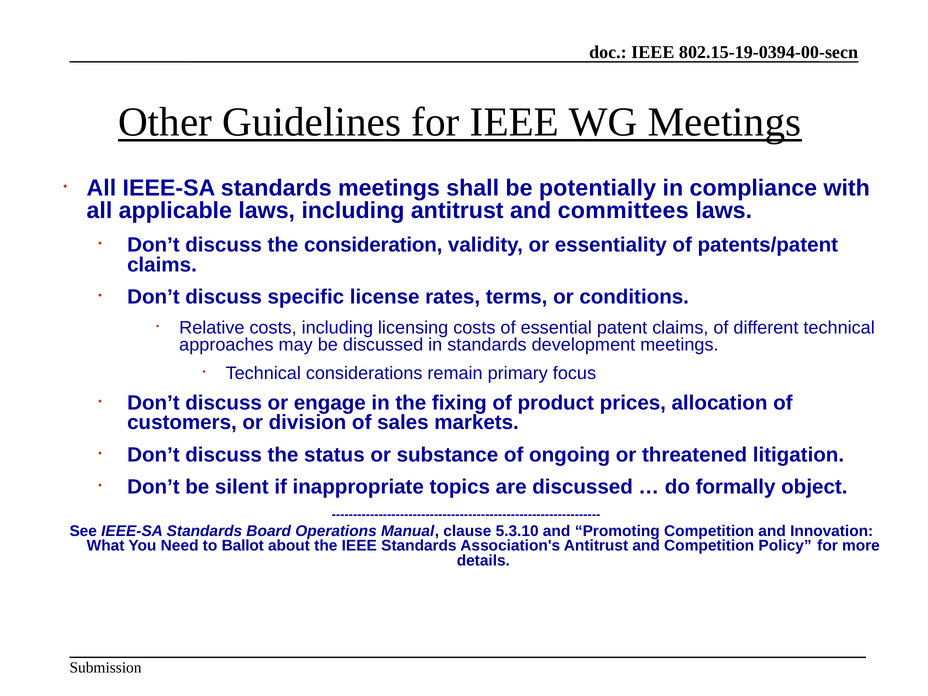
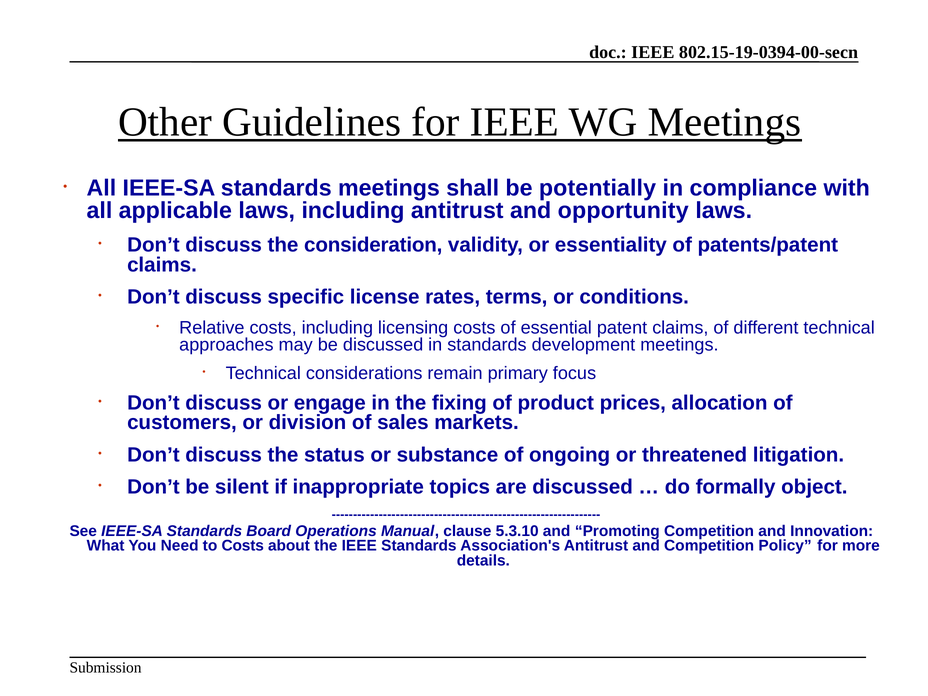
committees: committees -> opportunity
to Ballot: Ballot -> Costs
